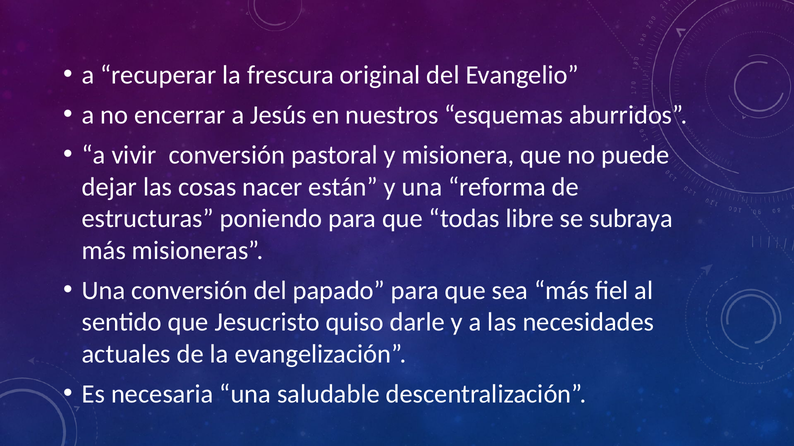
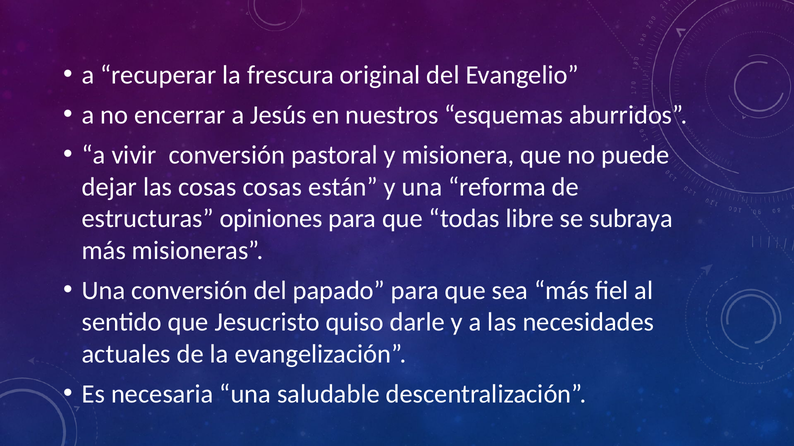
cosas nacer: nacer -> cosas
poniendo: poniendo -> opiniones
